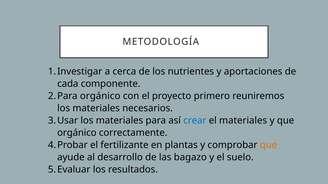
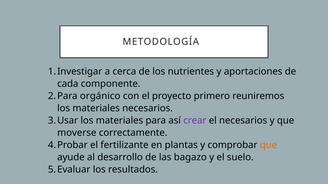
crear colour: blue -> purple
el materiales: materiales -> necesarios
orgánico at (77, 133): orgánico -> moverse
